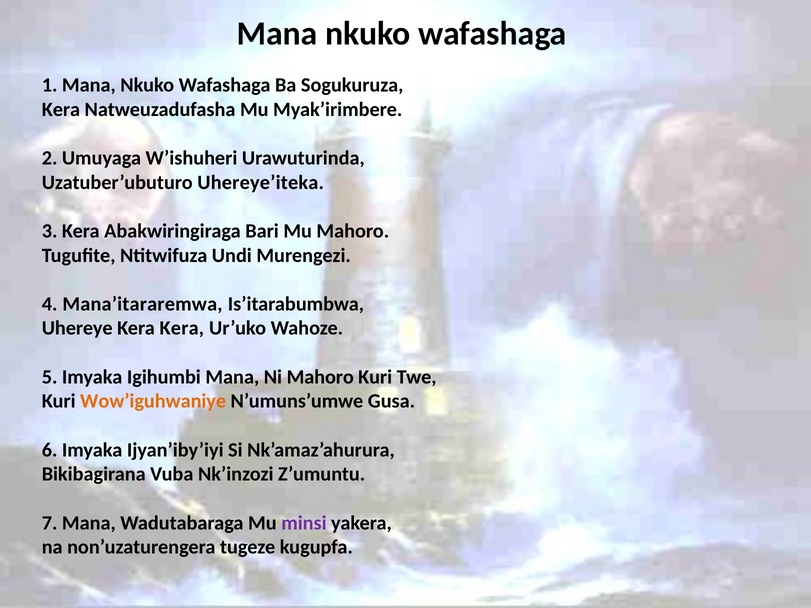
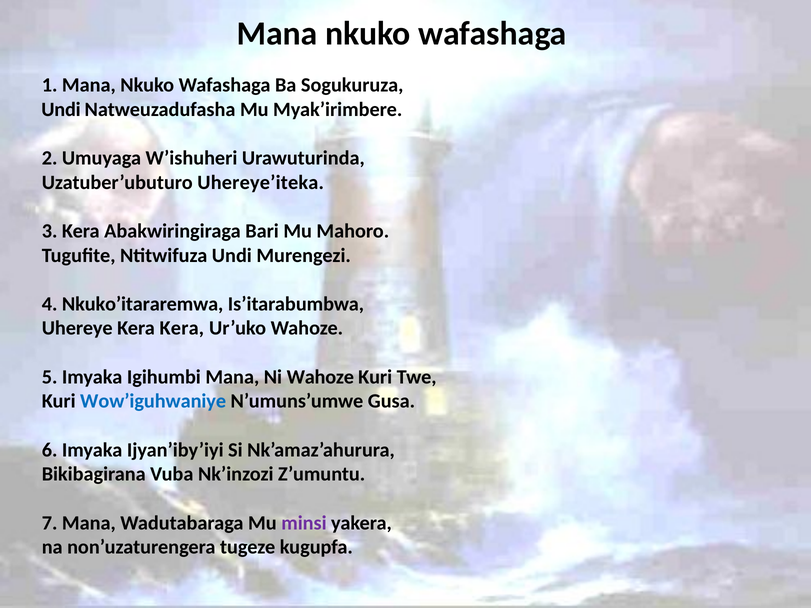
Kera at (61, 109): Kera -> Undi
Mana’itararemwa: Mana’itararemwa -> Nkuko’itararemwa
Ni Mahoro: Mahoro -> Wahoze
Wow’iguhwaniye colour: orange -> blue
